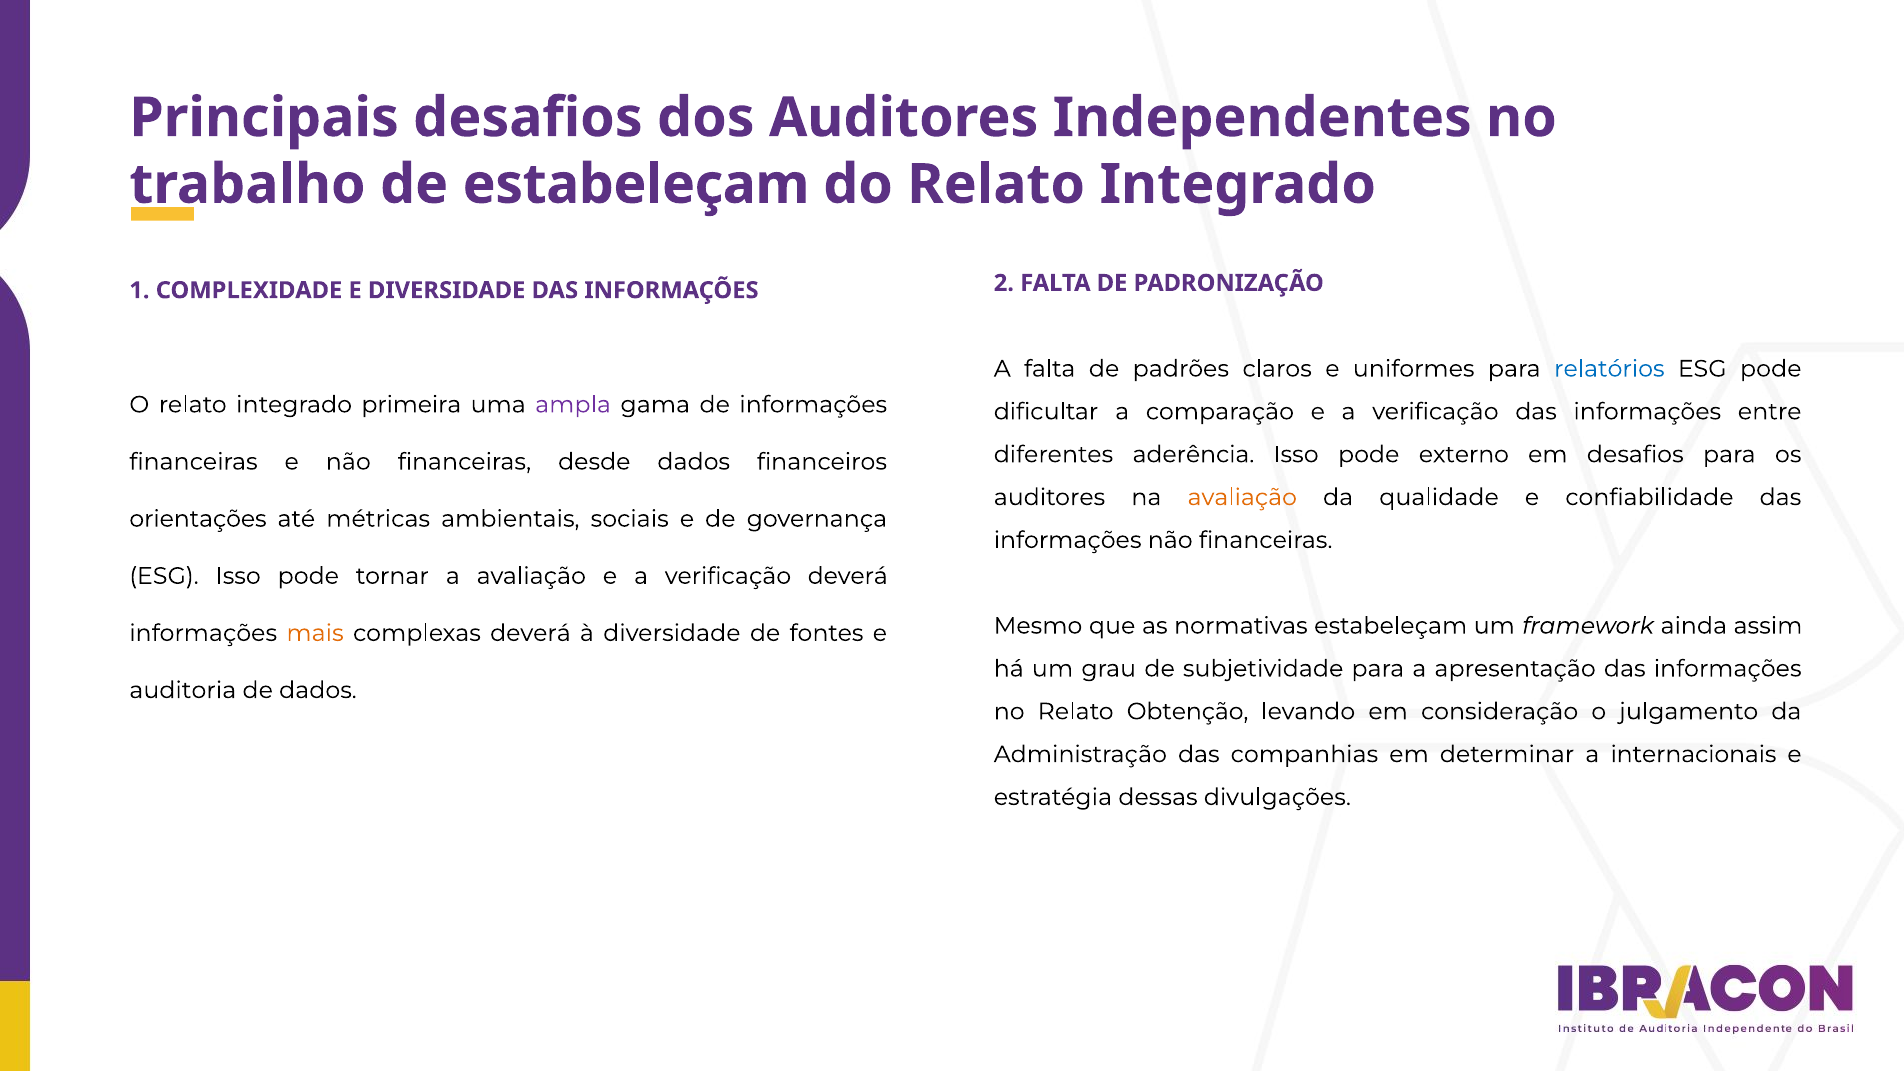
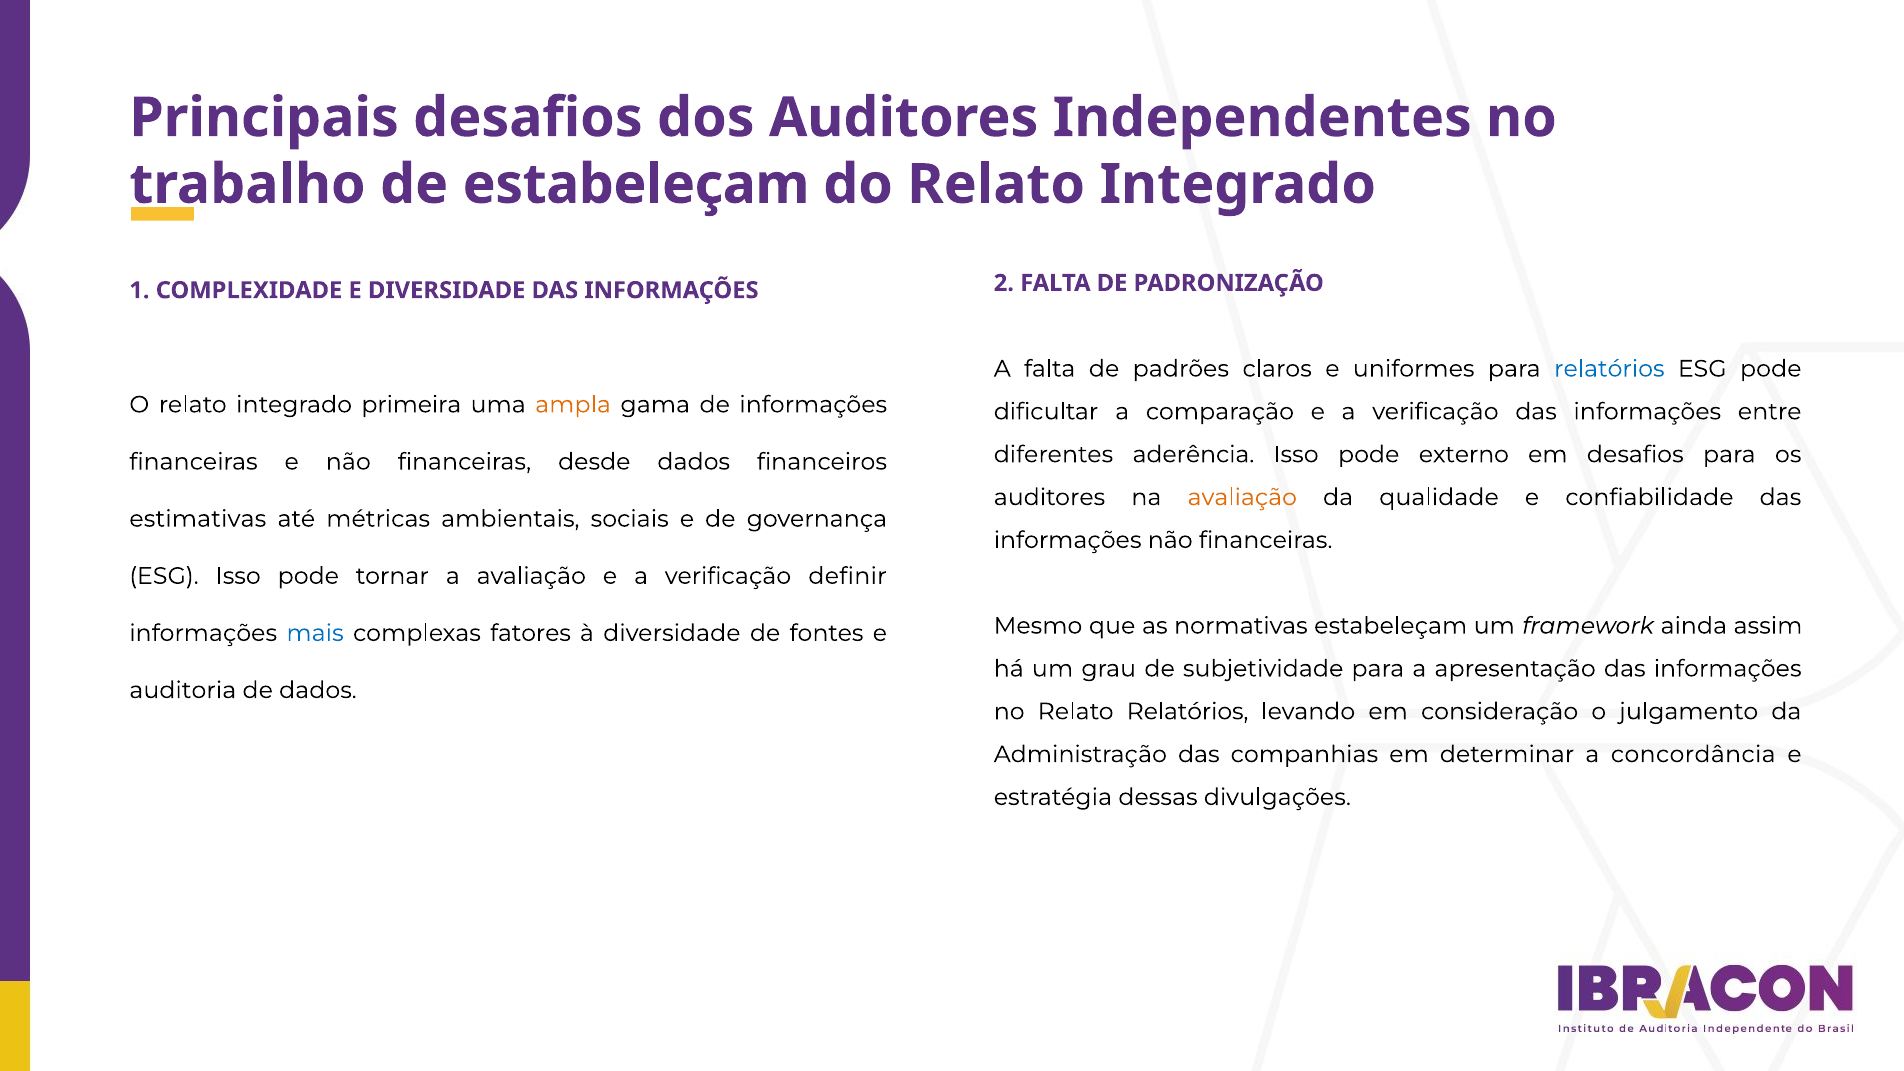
ampla colour: purple -> orange
orientações: orientações -> estimativas
verificação deverá: deverá -> definir
mais colour: orange -> blue
complexas deverá: deverá -> fatores
Relato Obtenção: Obtenção -> Relatórios
internacionais: internacionais -> concordância
